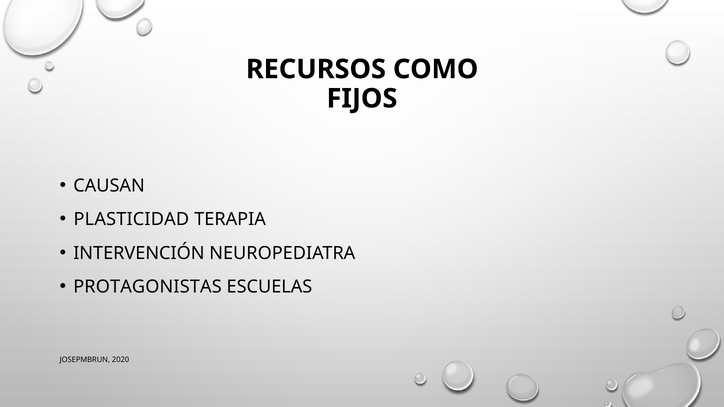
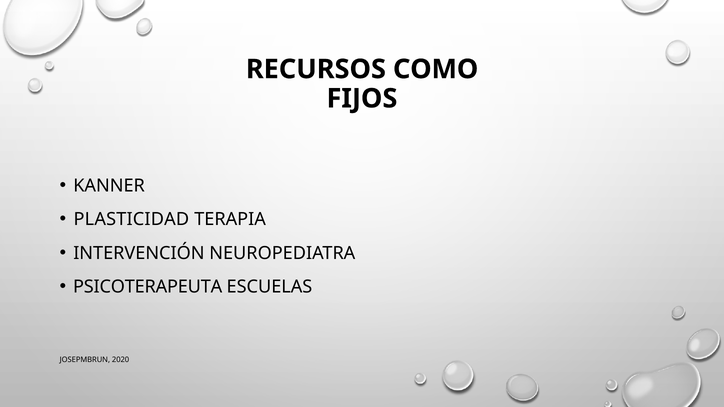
CAUSAN: CAUSAN -> KANNER
PROTAGONISTAS: PROTAGONISTAS -> PSICOTERAPEUTA
